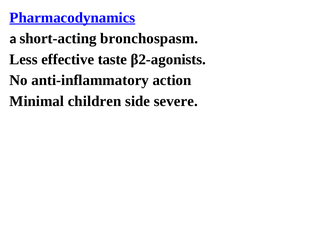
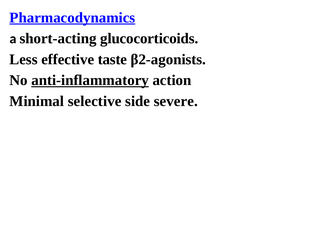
bronchospasm: bronchospasm -> glucocorticoids
anti-inflammatory underline: none -> present
children: children -> selective
